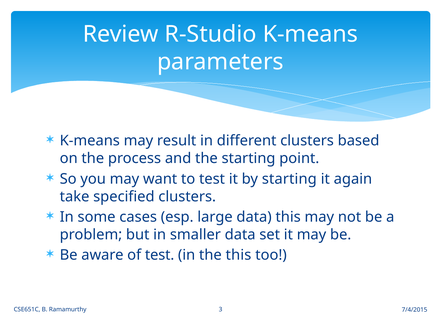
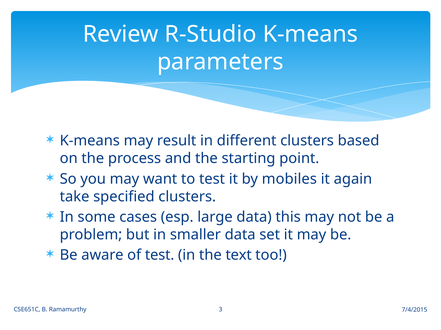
by starting: starting -> mobiles
the this: this -> text
